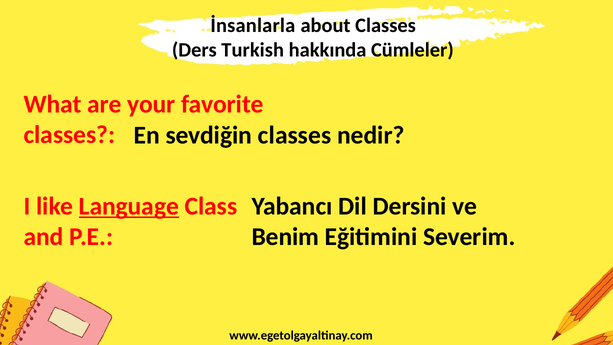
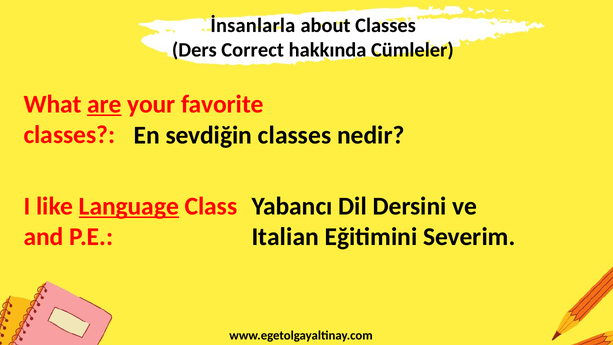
Turkish: Turkish -> Correct
are underline: none -> present
Benim: Benim -> Italian
